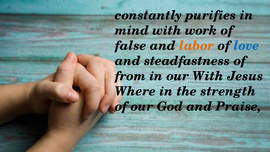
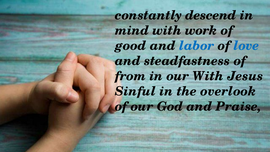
purifies: purifies -> descend
false: false -> good
labor colour: orange -> blue
Where: Where -> Sinful
strength: strength -> overlook
